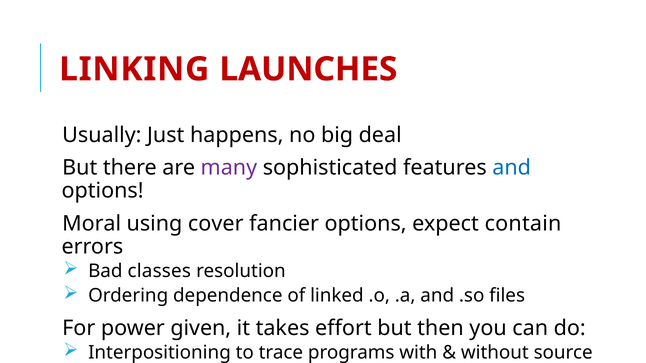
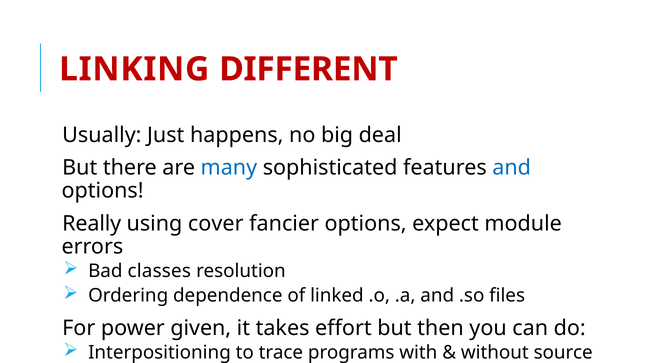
LAUNCHES: LAUNCHES -> DIFFERENT
many colour: purple -> blue
Moral: Moral -> Really
contain: contain -> module
